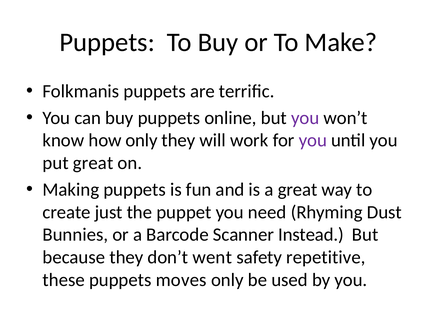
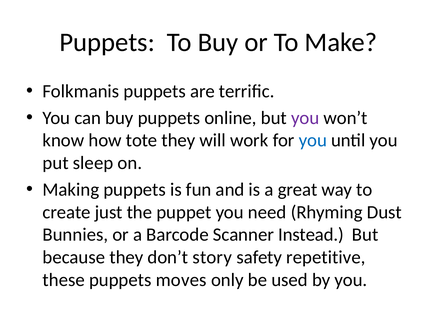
how only: only -> tote
you at (313, 140) colour: purple -> blue
put great: great -> sleep
went: went -> story
